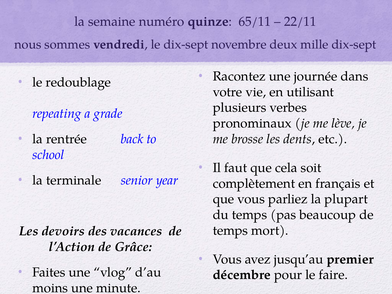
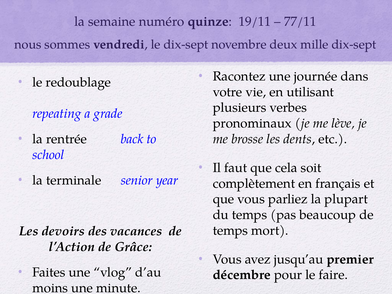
65/11: 65/11 -> 19/11
22/11: 22/11 -> 77/11
